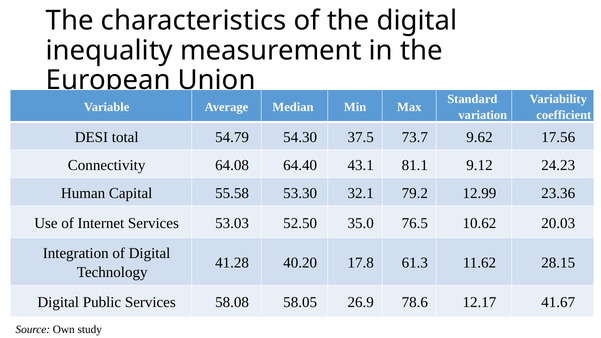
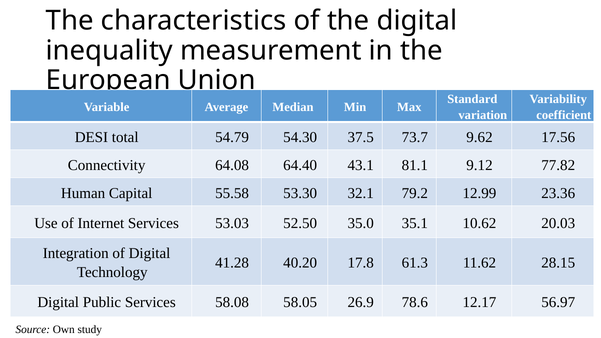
24.23: 24.23 -> 77.82
76.5: 76.5 -> 35.1
41.67: 41.67 -> 56.97
